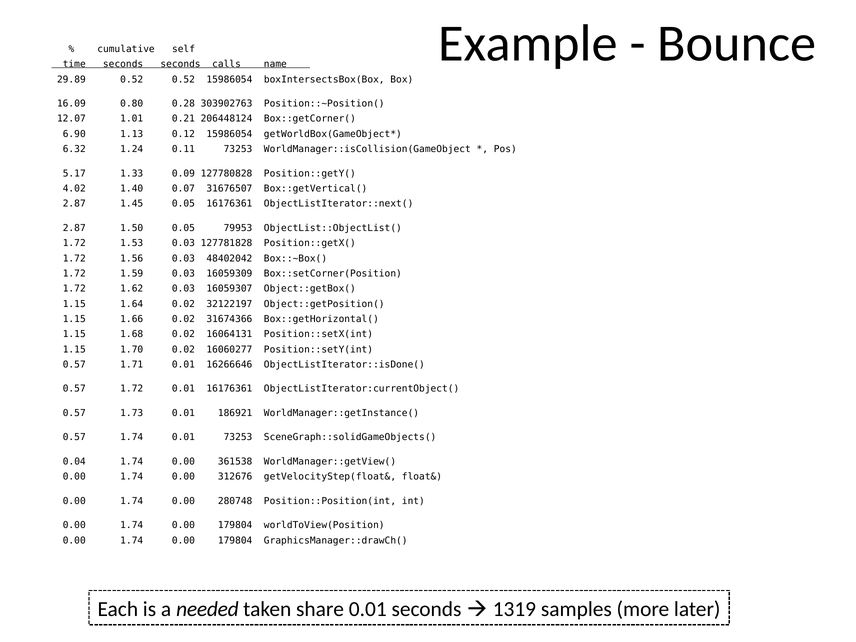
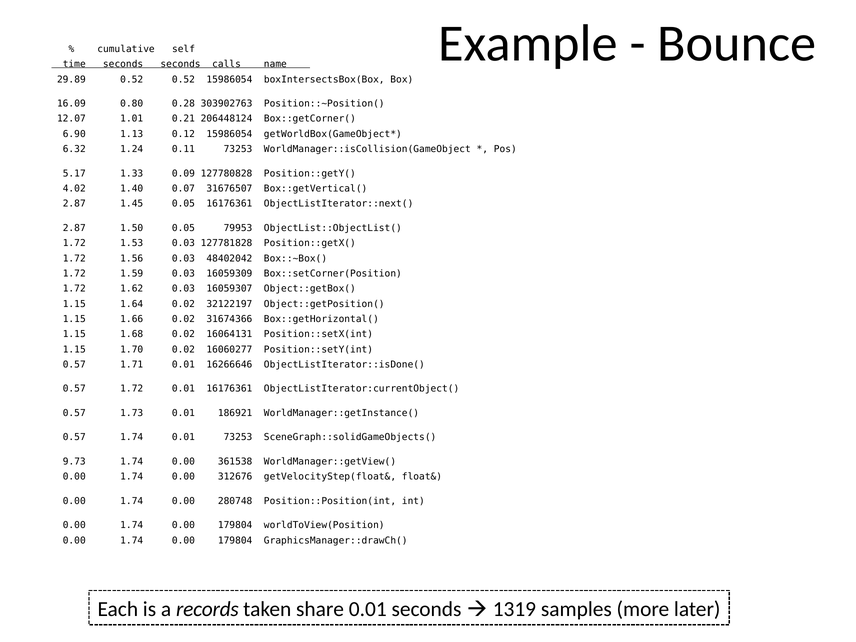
0.04: 0.04 -> 9.73
needed: needed -> records
